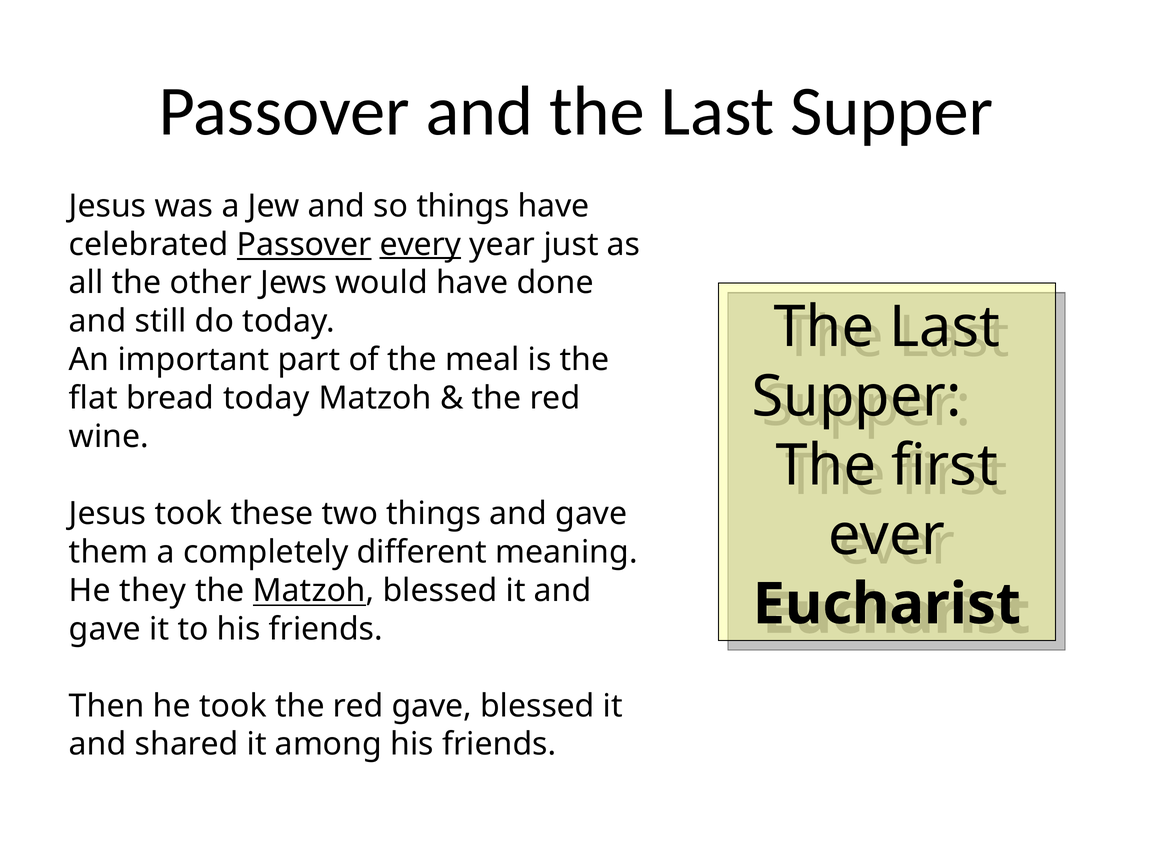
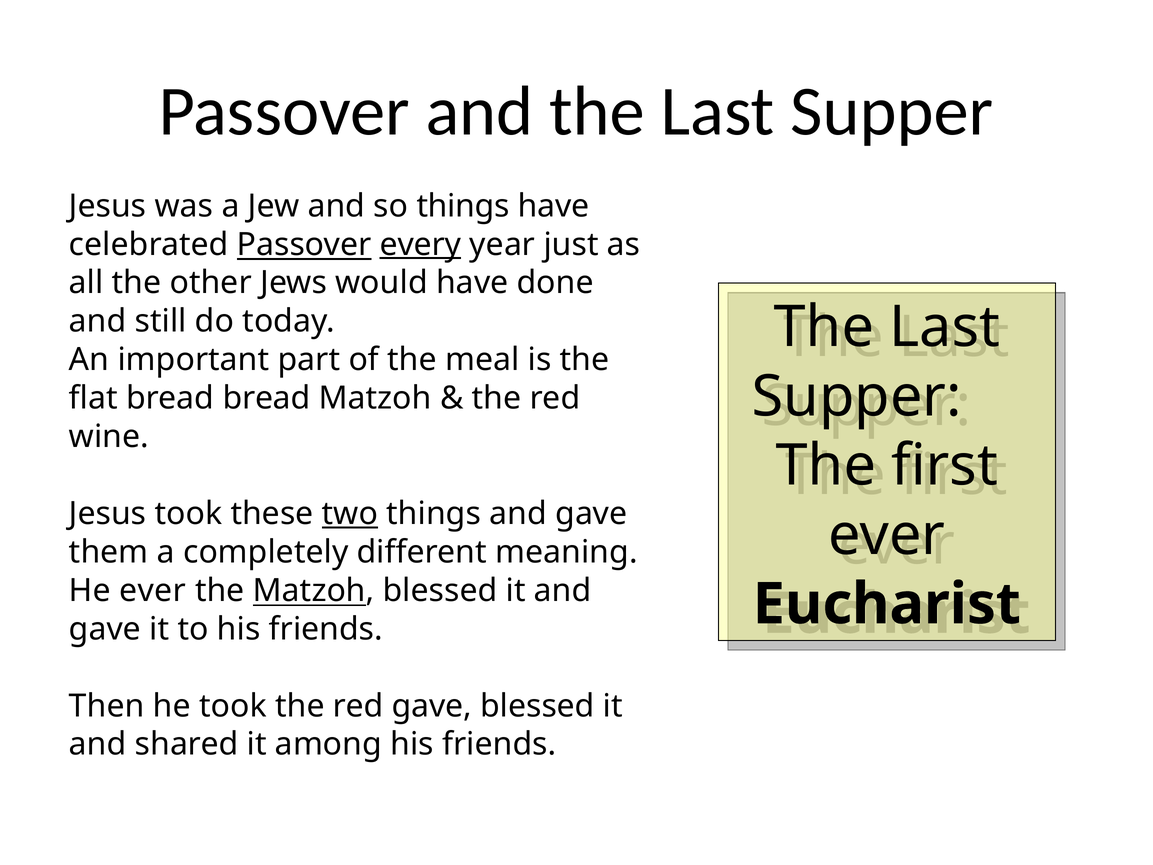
bread today: today -> bread
two underline: none -> present
He they: they -> ever
